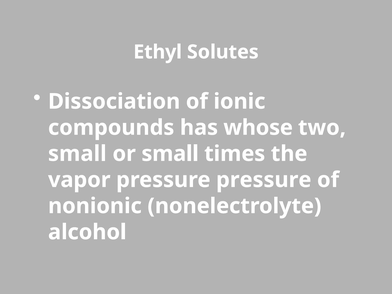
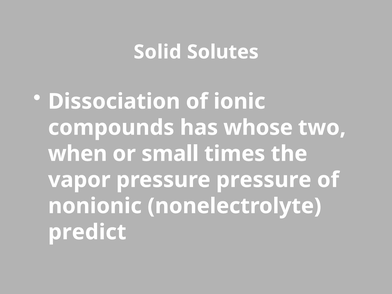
Ethyl: Ethyl -> Solid
small at (77, 154): small -> when
alcohol: alcohol -> predict
